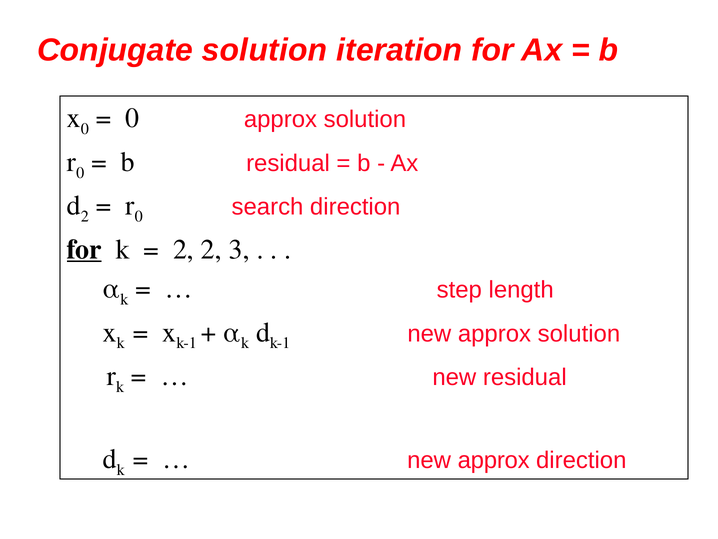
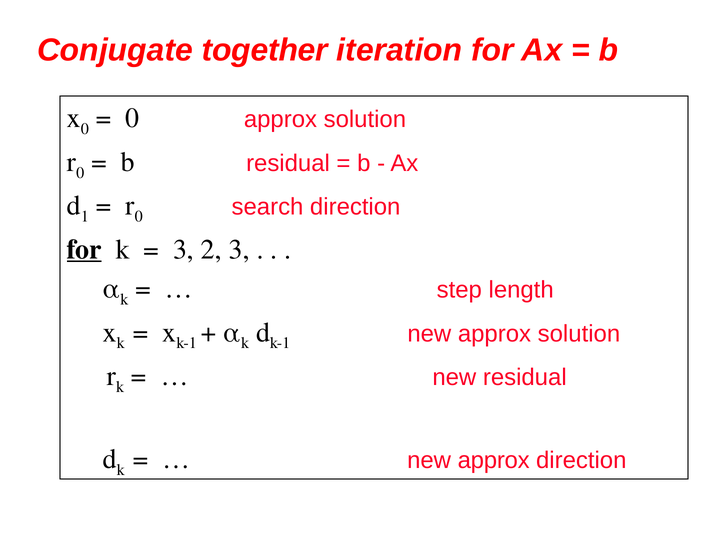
Conjugate solution: solution -> together
2 at (85, 216): 2 -> 1
2 at (183, 249): 2 -> 3
